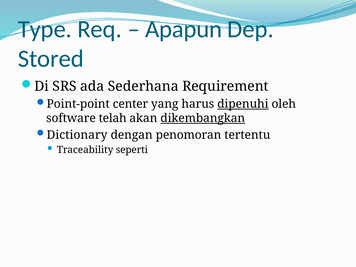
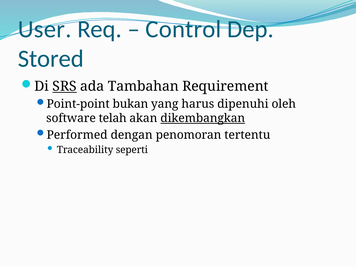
Type: Type -> User
Apapun: Apapun -> Control
SRS underline: none -> present
Sederhana: Sederhana -> Tambahan
center: center -> bukan
dipenuhi underline: present -> none
Dictionary: Dictionary -> Performed
